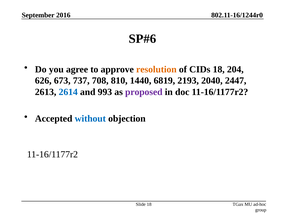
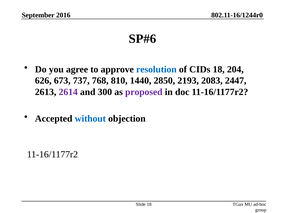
resolution colour: orange -> blue
708: 708 -> 768
6819: 6819 -> 2850
2040: 2040 -> 2083
2614 colour: blue -> purple
993: 993 -> 300
